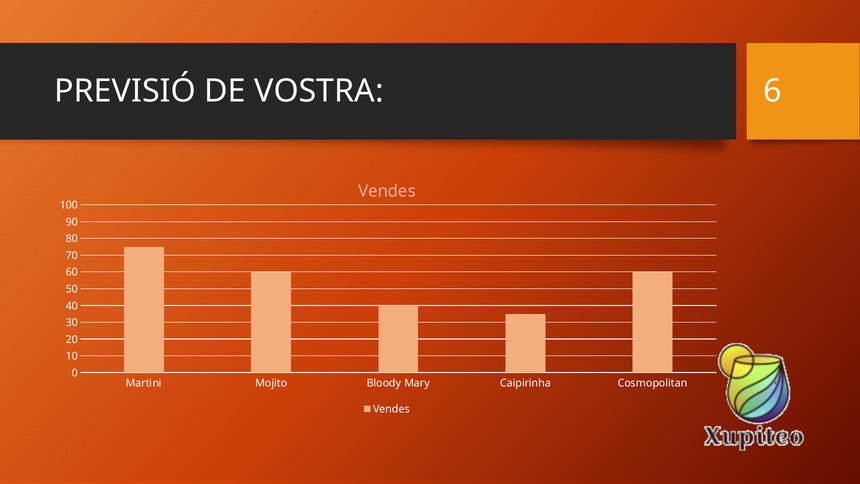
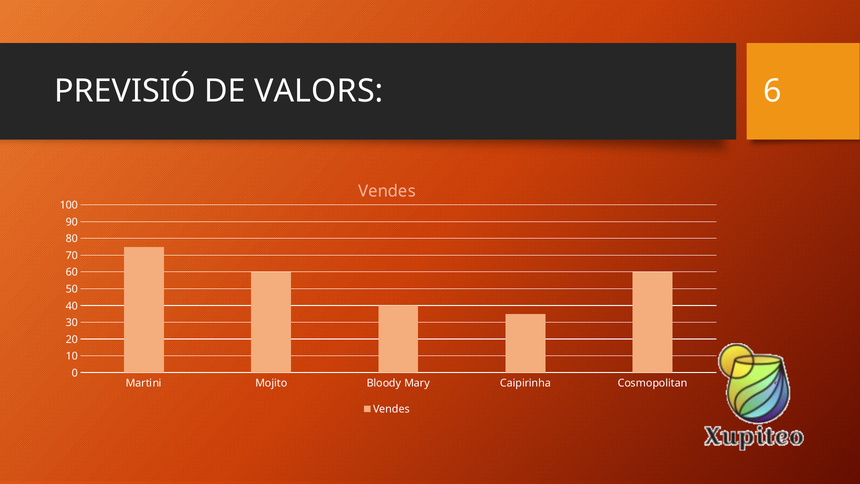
VOSTRA: VOSTRA -> VALORS
